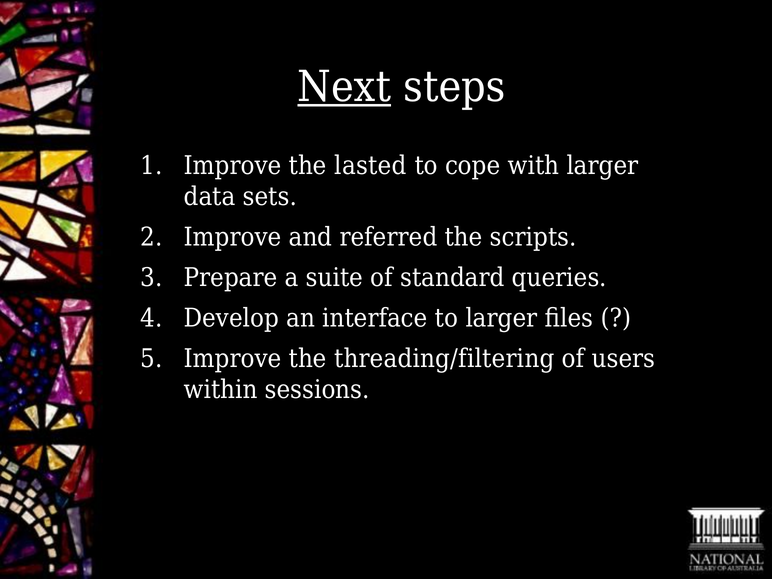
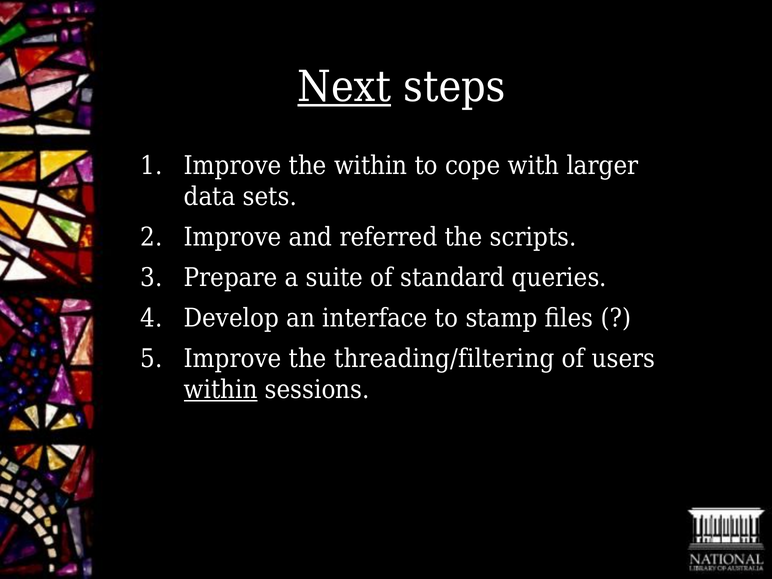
the lasted: lasted -> within
to larger: larger -> stamp
within at (221, 390) underline: none -> present
